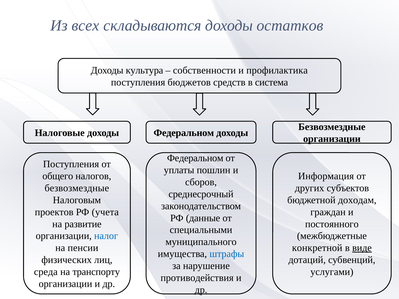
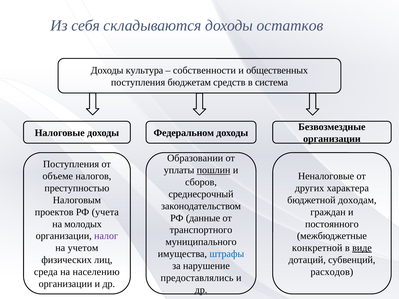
всех: всех -> себя
профилактика: профилактика -> общественных
бюджетов: бюджетов -> бюджетам
Федеральном at (195, 158): Федеральном -> Образовании
пошлин underline: none -> present
общего: общего -> объеме
Информация: Информация -> Неналоговые
безвозмездные at (77, 188): безвозмездные -> преступностью
субъектов: субъектов -> характера
развитие: развитие -> молодых
специальными: специальными -> транспортного
налог colour: blue -> purple
пенсии: пенсии -> учетом
транспорту: транспорту -> населению
услугами: услугами -> расходов
противодействия: противодействия -> предоставлялись
